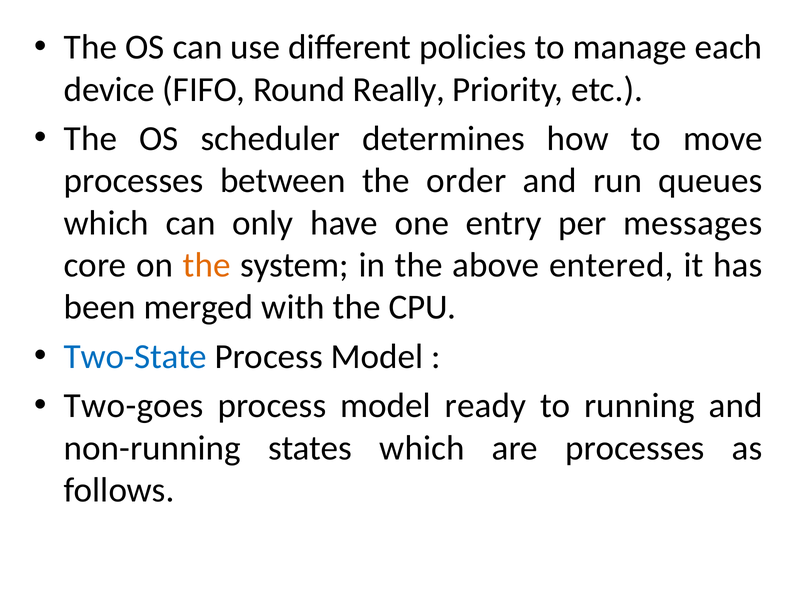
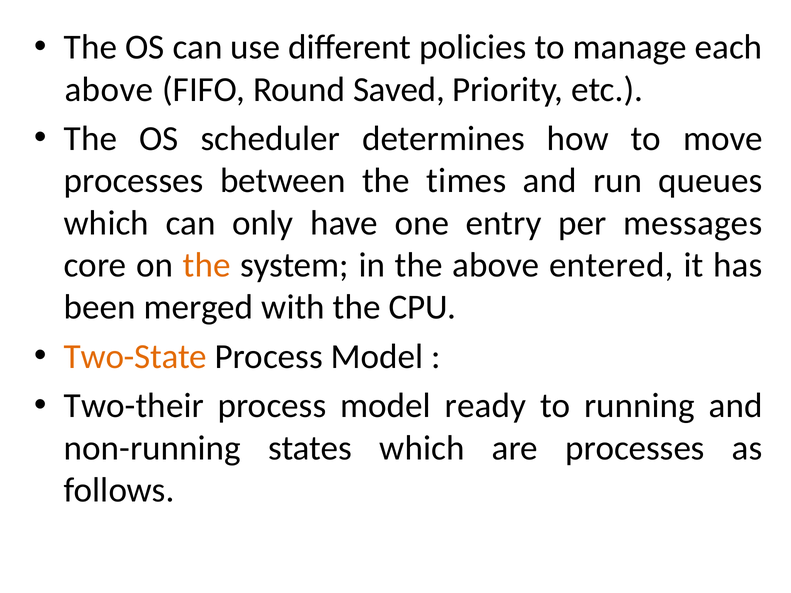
device at (109, 89): device -> above
Really: Really -> Saved
order: order -> times
Two-State colour: blue -> orange
Two-goes: Two-goes -> Two-their
